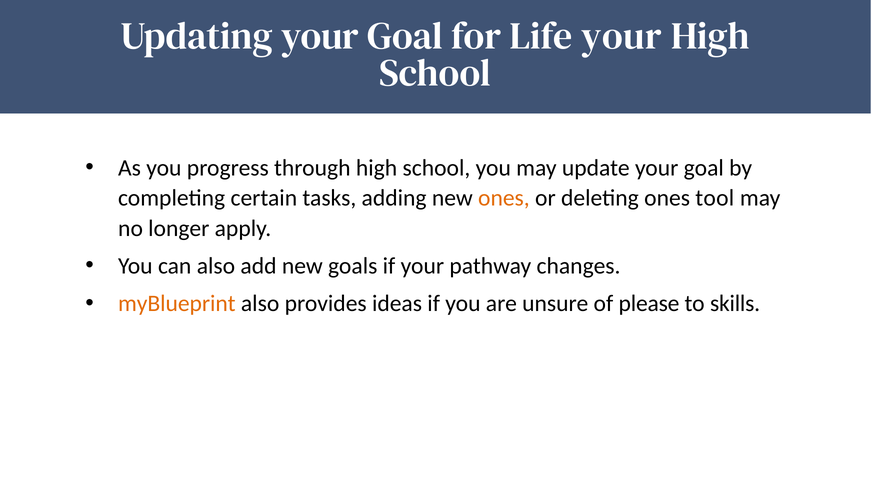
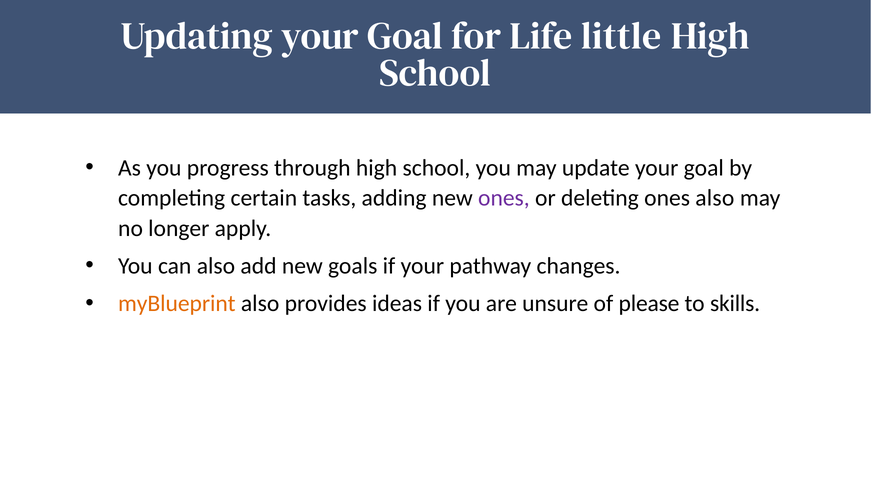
Life your: your -> little
ones at (504, 198) colour: orange -> purple
ones tool: tool -> also
